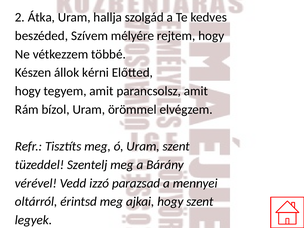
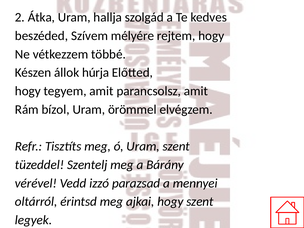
kérni: kérni -> húrja
